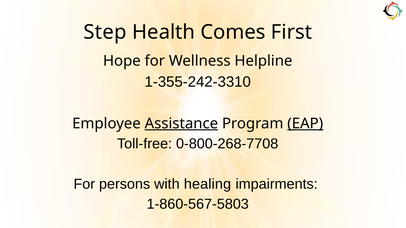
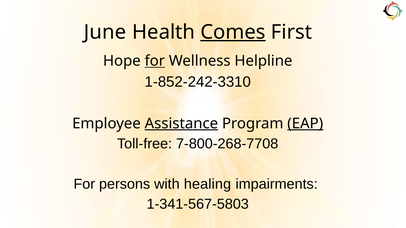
Step: Step -> June
Comes underline: none -> present
for at (155, 61) underline: none -> present
1-355-242-3310: 1-355-242-3310 -> 1-852-242-3310
0-800-268-7708: 0-800-268-7708 -> 7-800-268-7708
1-860-567-5803: 1-860-567-5803 -> 1-341-567-5803
